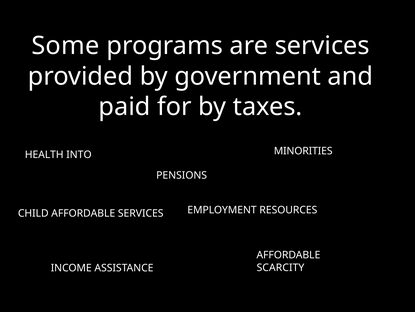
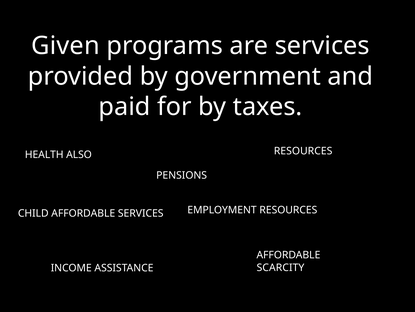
Some: Some -> Given
MINORITIES at (303, 151): MINORITIES -> RESOURCES
INTO: INTO -> ALSO
